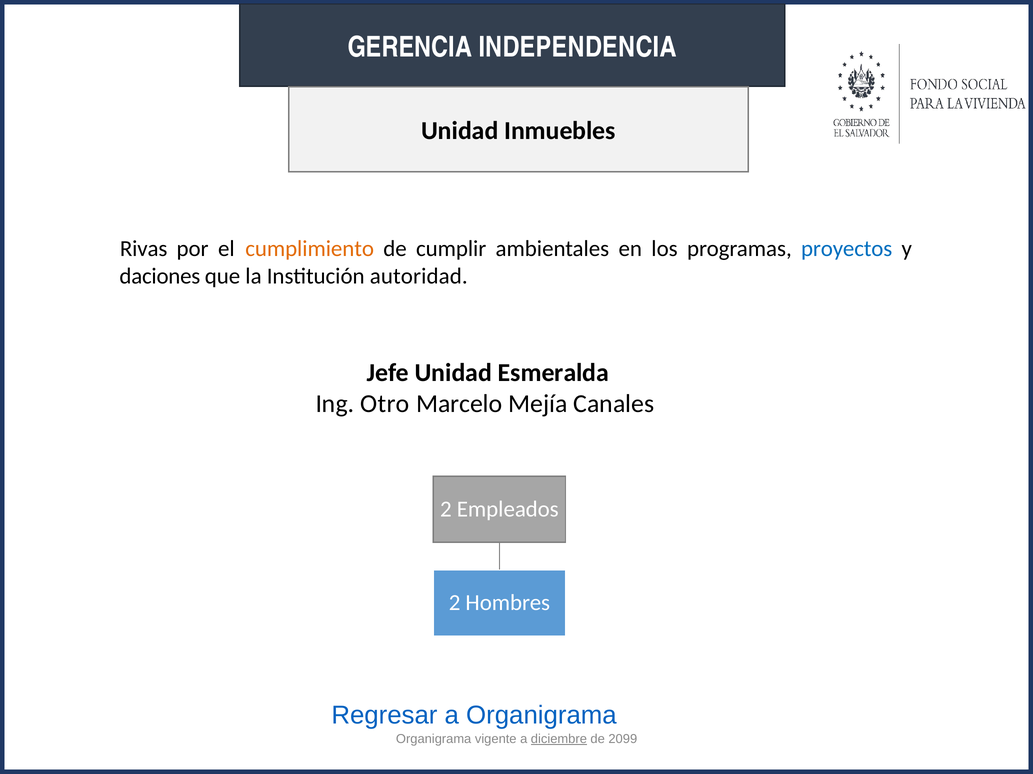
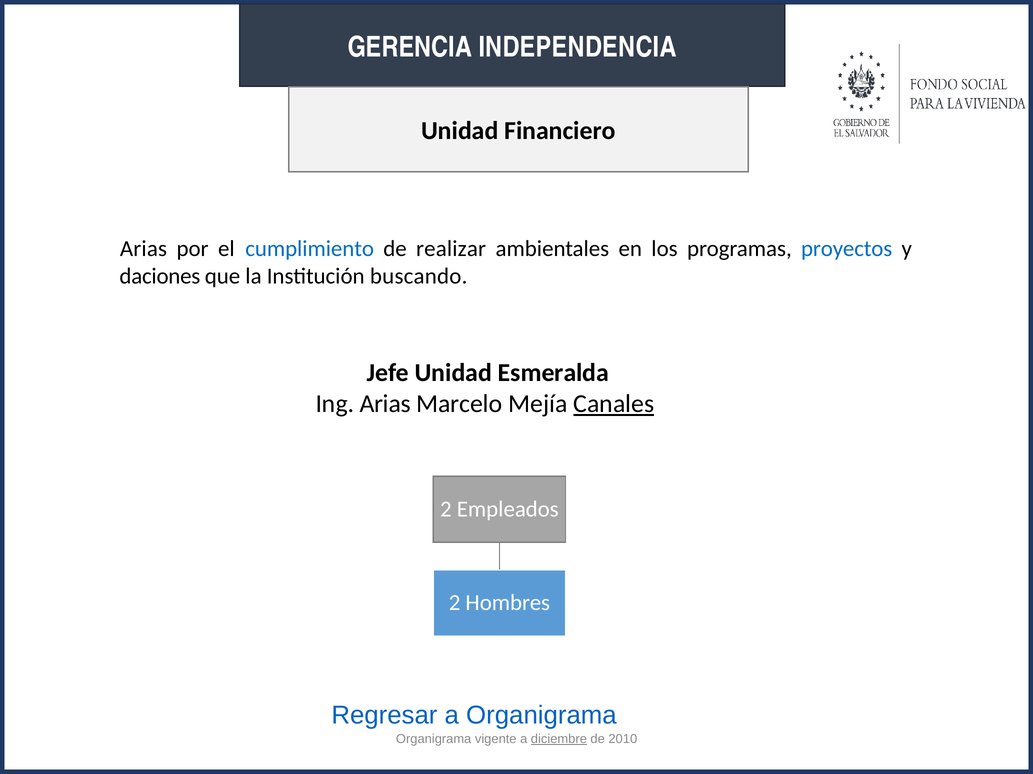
Inmuebles: Inmuebles -> Financiero
Rivas at (144, 249): Rivas -> Arias
cumplimiento colour: orange -> blue
cumplir: cumplir -> realizar
autoridad: autoridad -> buscando
Ing Otro: Otro -> Arias
Canales underline: none -> present
2099: 2099 -> 2010
